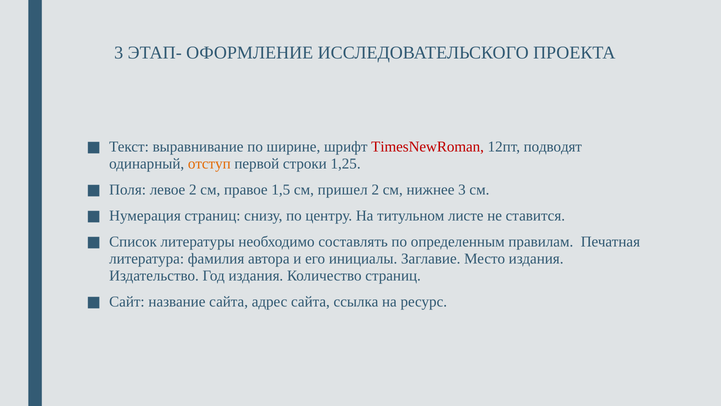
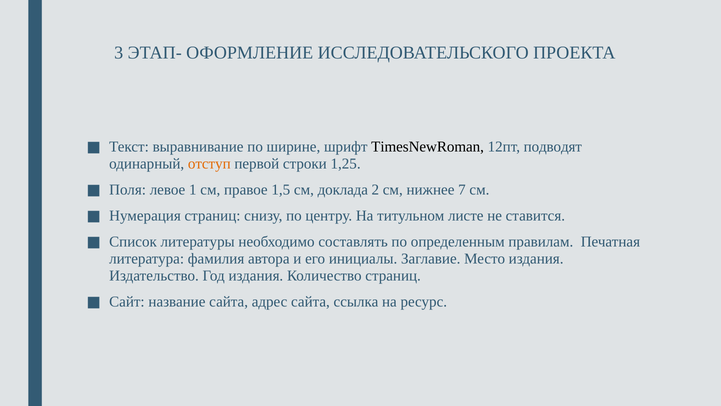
TimesNewRoman colour: red -> black
левое 2: 2 -> 1
пришел: пришел -> доклада
нижнее 3: 3 -> 7
